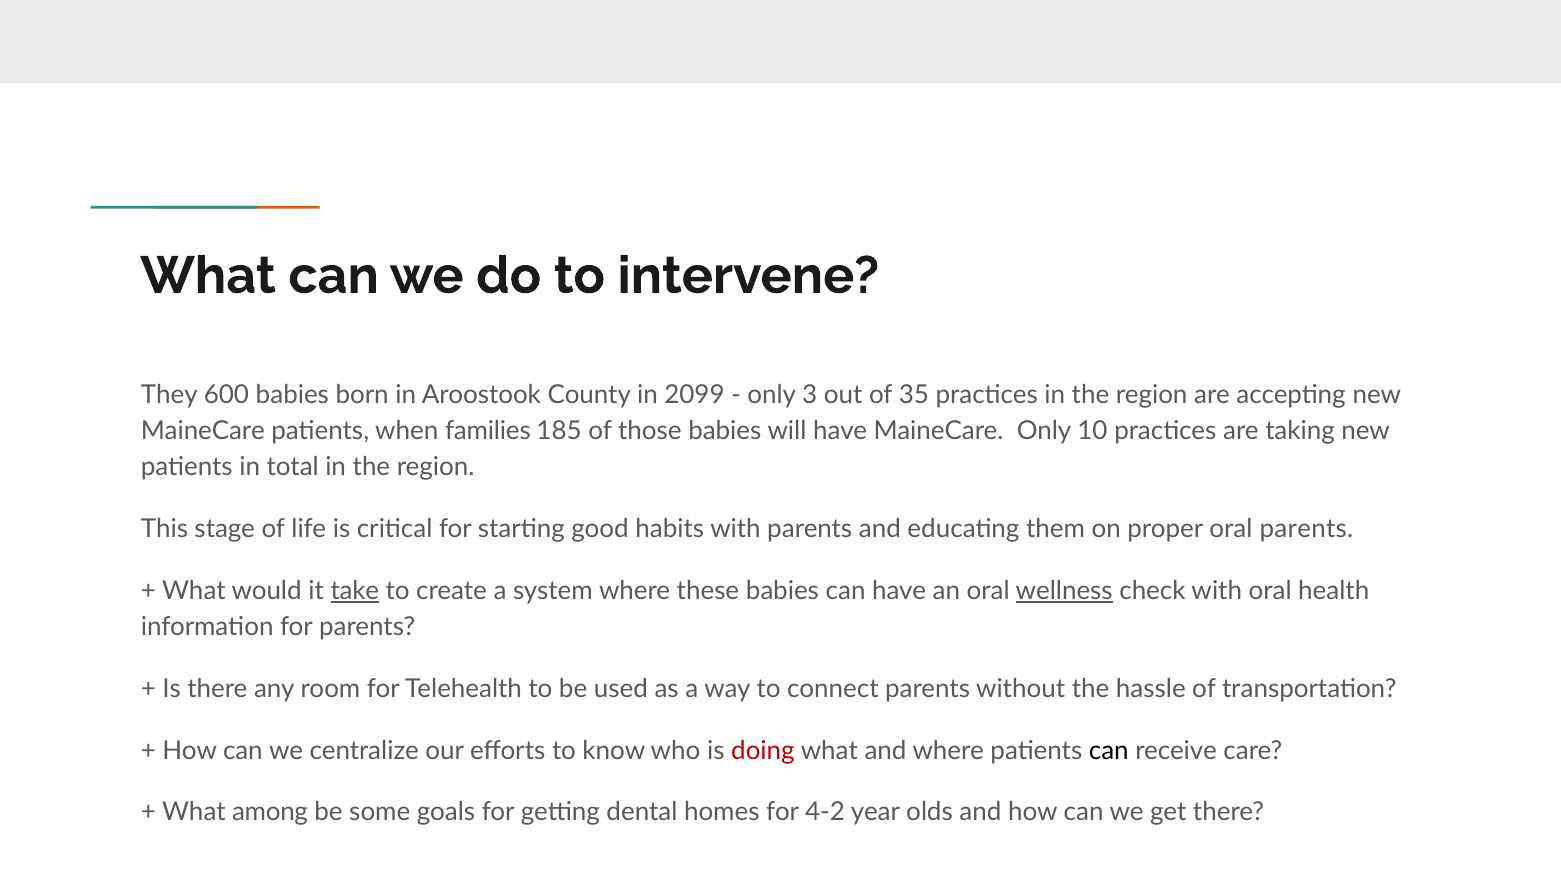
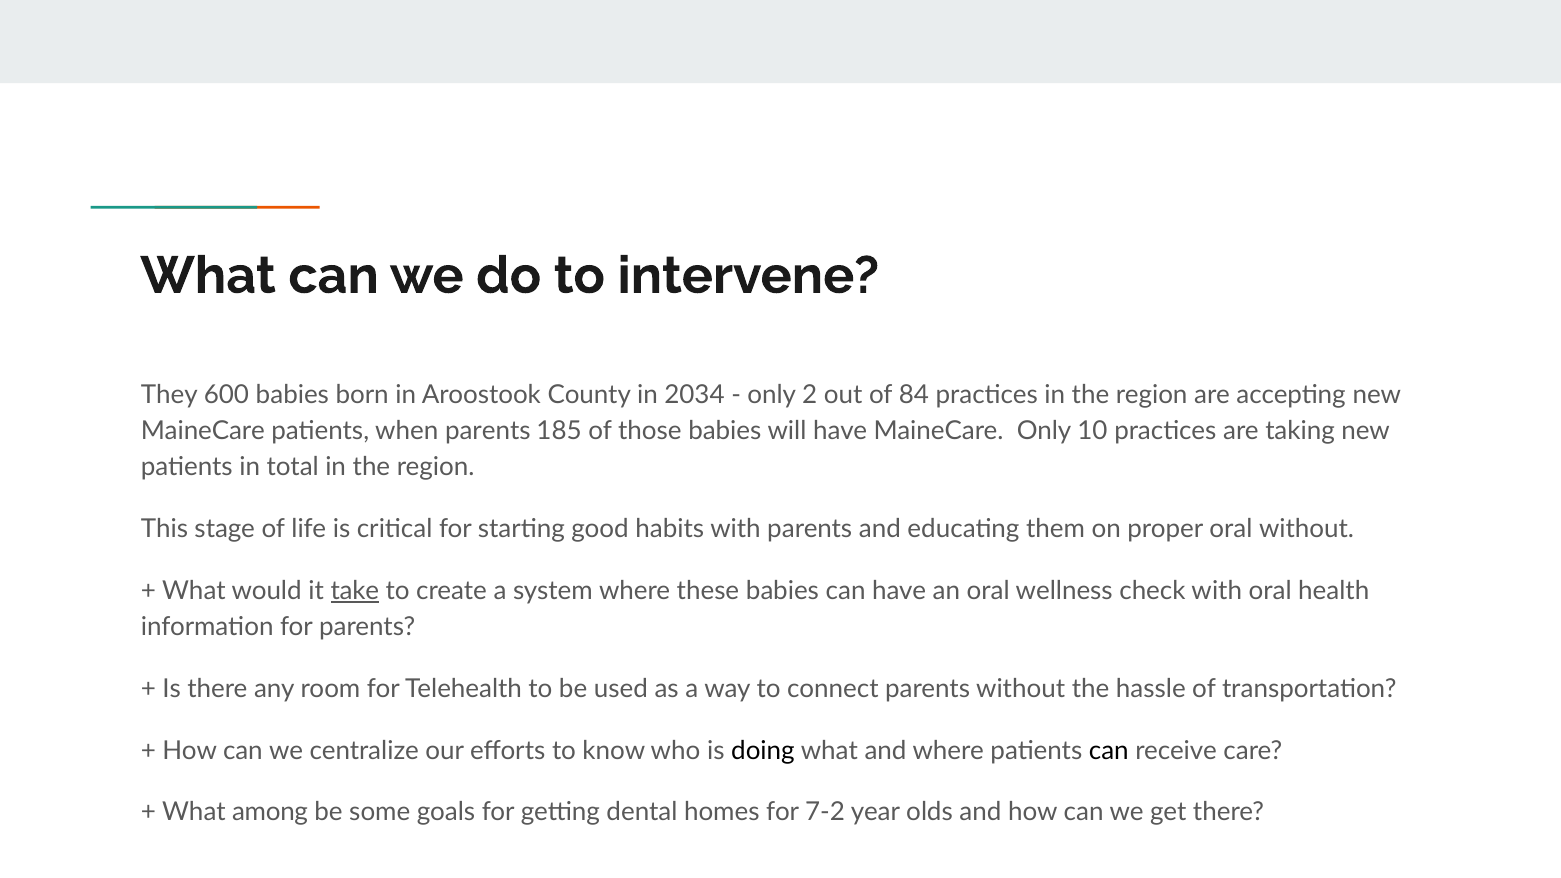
2099: 2099 -> 2034
3: 3 -> 2
35: 35 -> 84
when families: families -> parents
oral parents: parents -> without
wellness underline: present -> none
doing colour: red -> black
4-2: 4-2 -> 7-2
